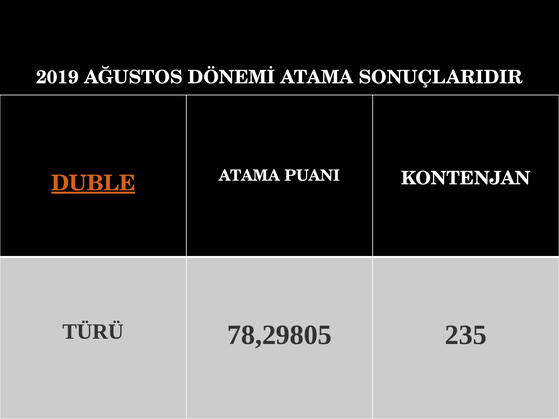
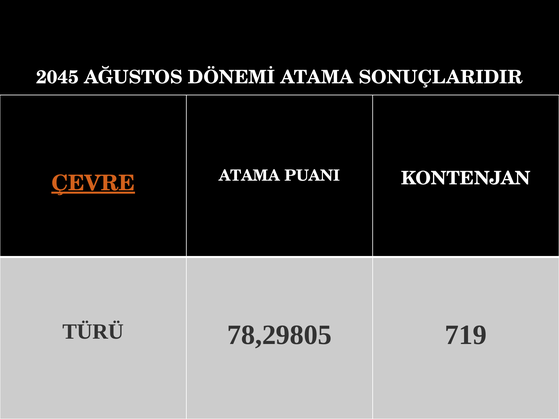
2019: 2019 -> 2045
DUBLE: DUBLE -> ÇEVRE
235: 235 -> 719
